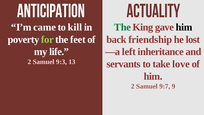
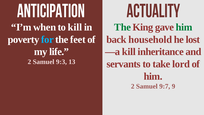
came: came -> when
him at (184, 27) colour: black -> green
for colour: light green -> light blue
friendship: friendship -> household
left at (129, 52): left -> kill
love: love -> lord
